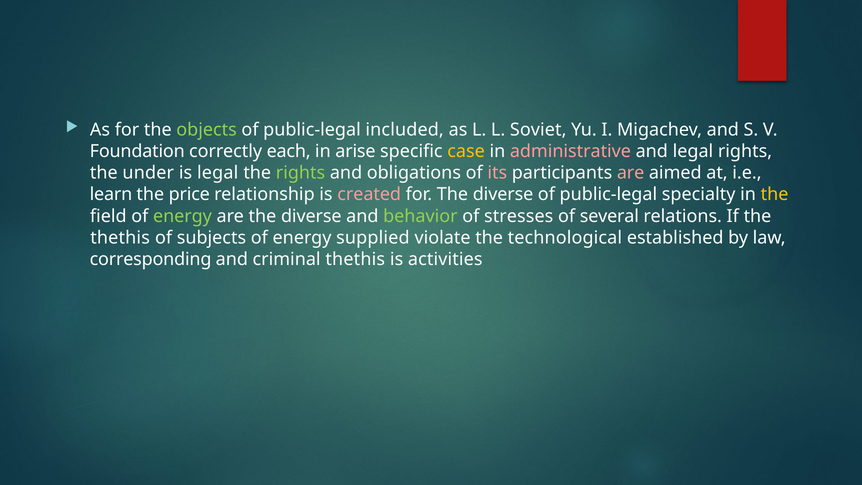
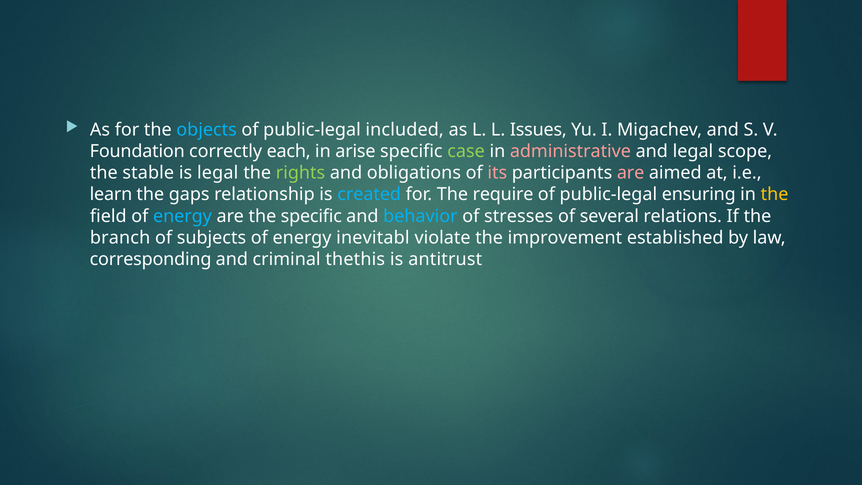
objects colour: light green -> light blue
Soviet: Soviet -> Issues
case colour: yellow -> light green
legal rights: rights -> scope
under: under -> stable
price: price -> gaps
created colour: pink -> light blue
for The diverse: diverse -> require
specialty: specialty -> ensuring
energy at (182, 216) colour: light green -> light blue
are the diverse: diverse -> specific
behavior colour: light green -> light blue
thethis at (120, 238): thethis -> branch
supplied: supplied -> inevitabl
technological: technological -> improvement
activities: activities -> antitrust
